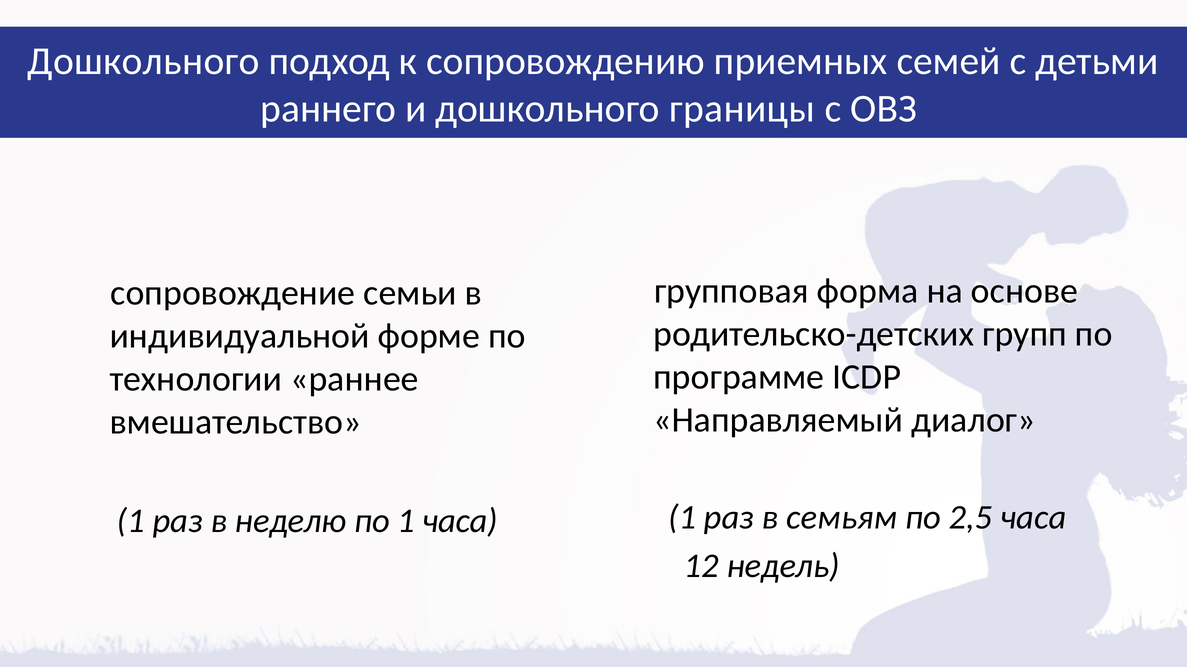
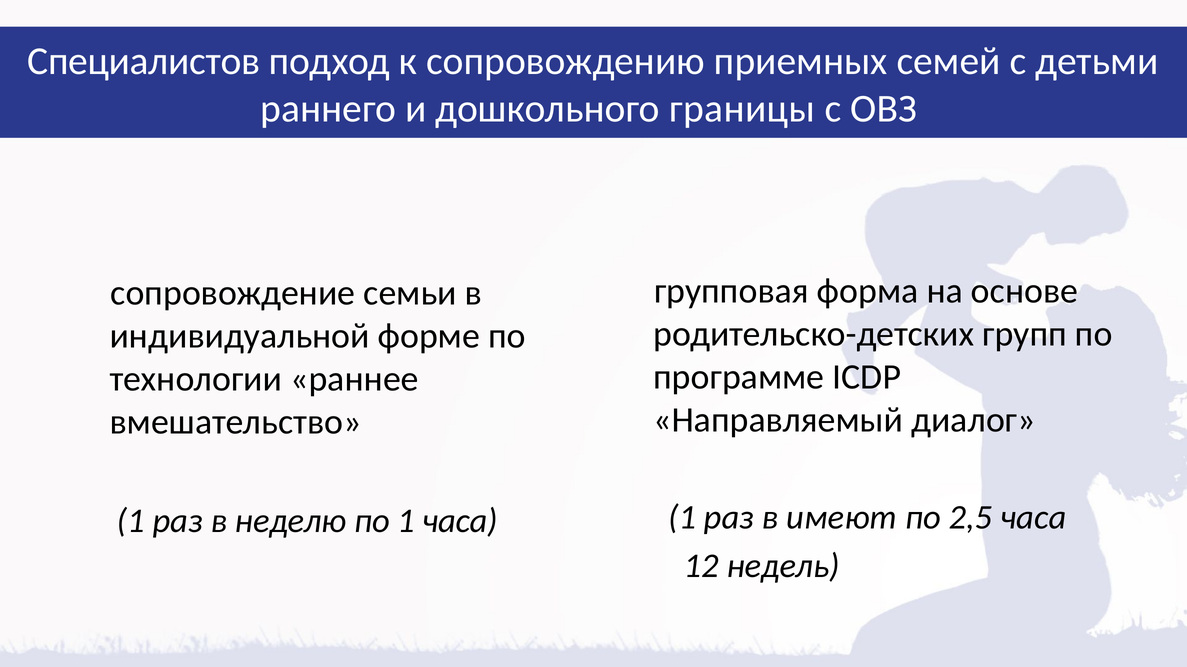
Дошкольного at (143, 61): Дошкольного -> Специалистов
семьям: семьям -> имеют
